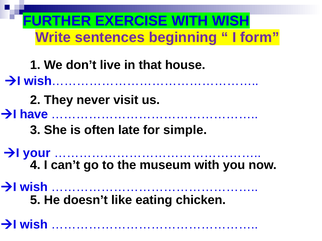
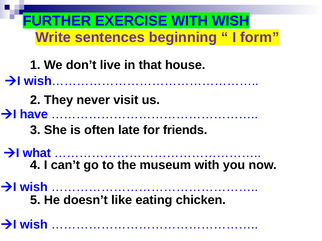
simple: simple -> friends
your: your -> what
